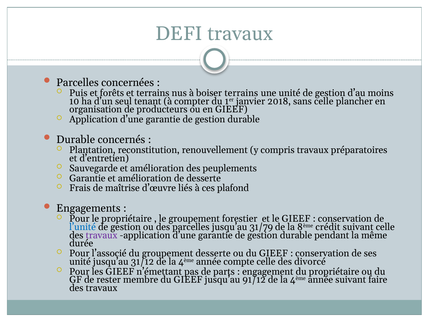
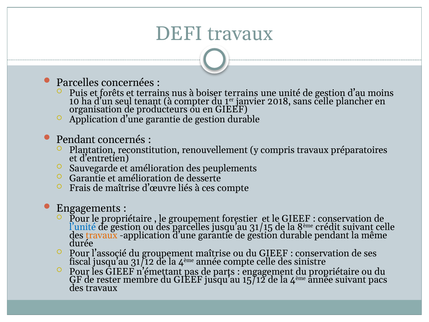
Durable at (76, 139): Durable -> Pendant
ces plafond: plafond -> compte
31/79: 31/79 -> 31/15
travaux at (102, 235) colour: purple -> orange
groupement desserte: desserte -> maîtrise
unité at (80, 261): unité -> fiscal
divorcé: divorcé -> sinistre
91/12: 91/12 -> 15/12
faire: faire -> pacs
